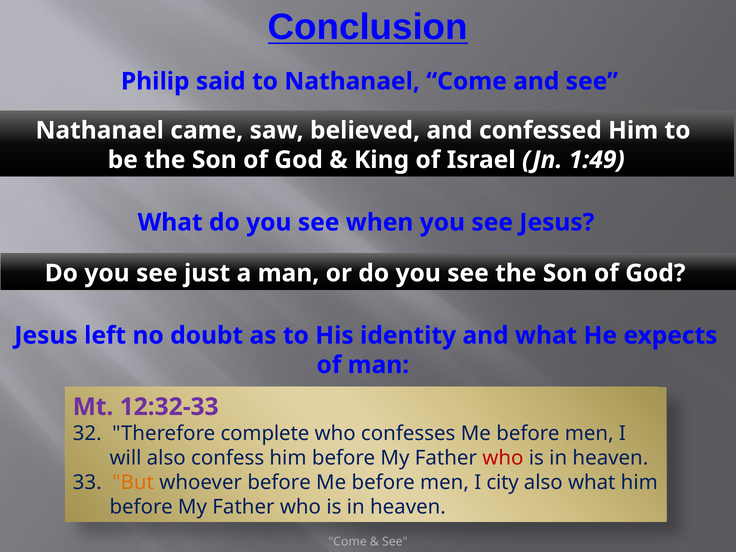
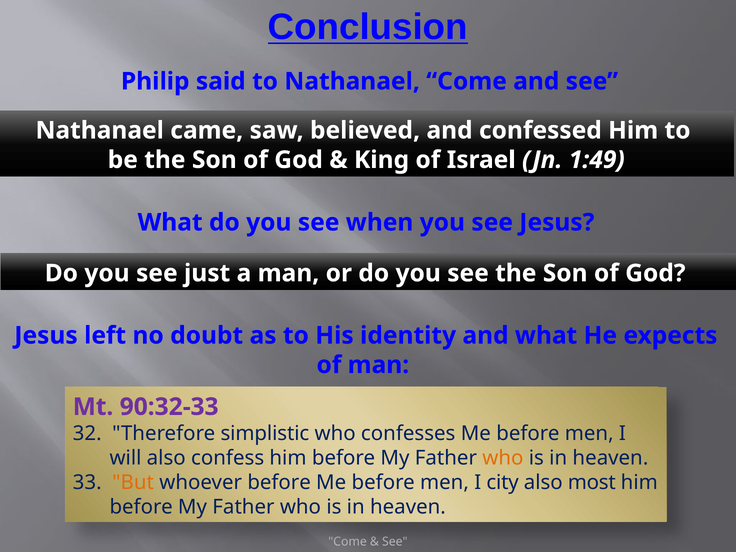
12:32-33: 12:32-33 -> 90:32-33
complete: complete -> simplistic
who at (503, 458) colour: red -> orange
also what: what -> most
